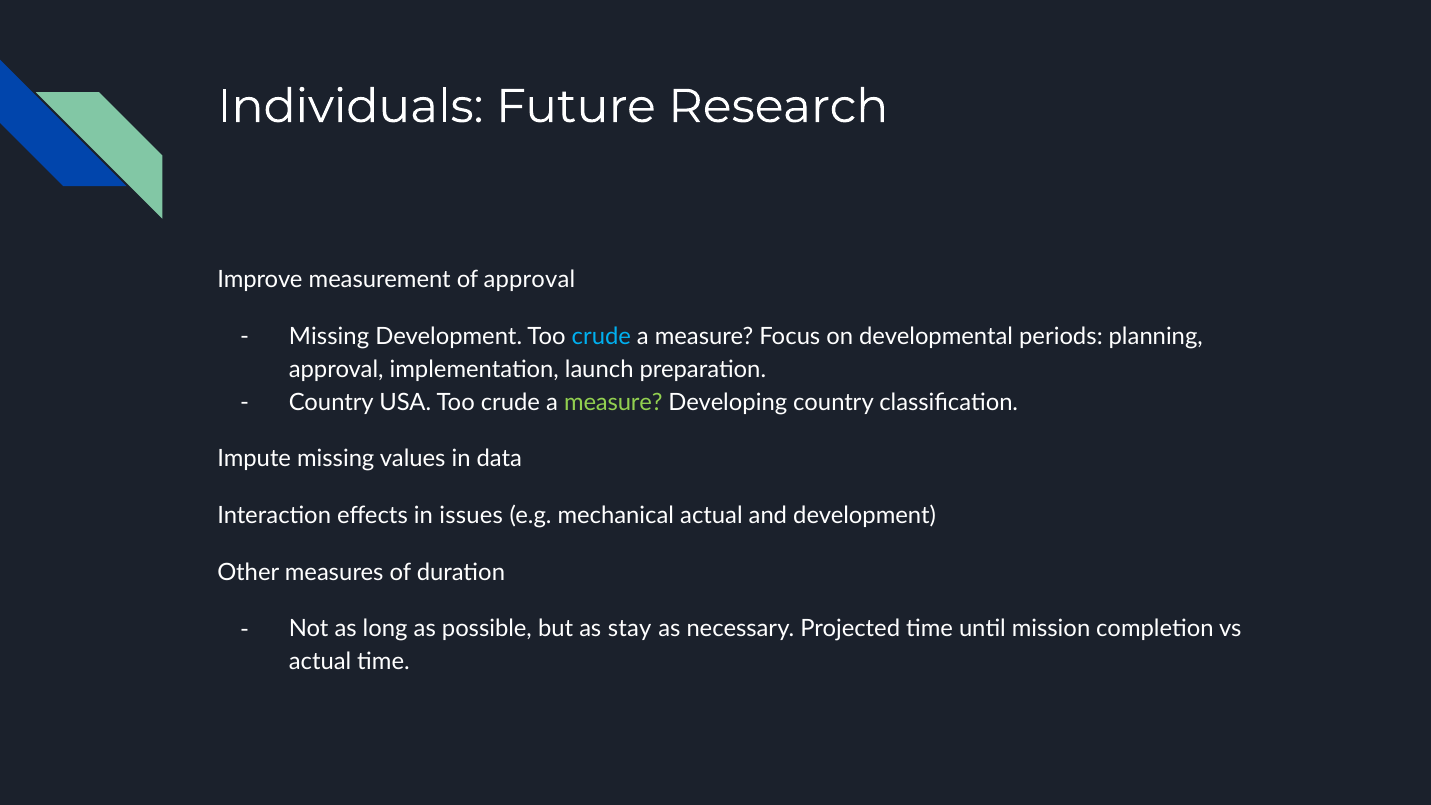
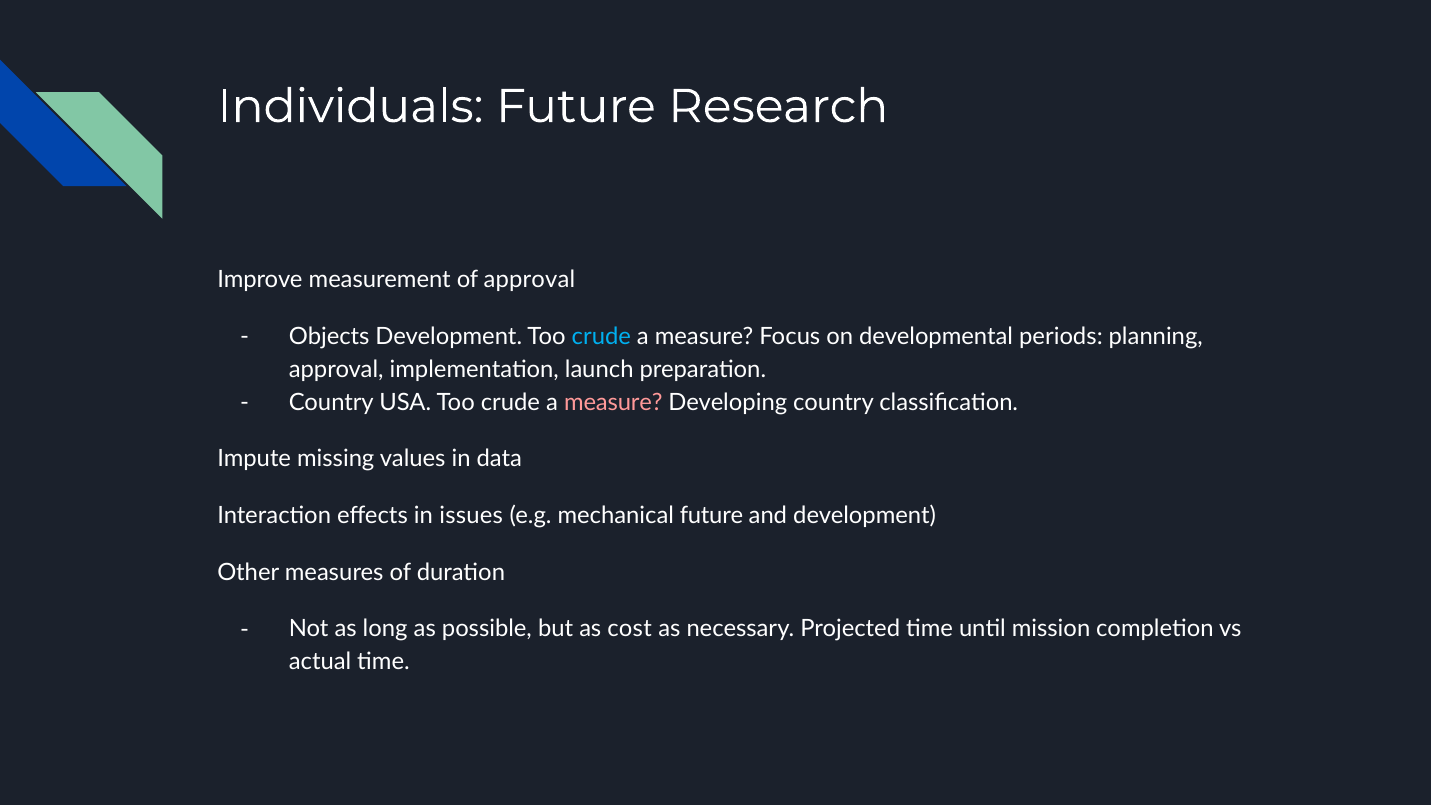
Missing at (329, 336): Missing -> Objects
measure at (613, 402) colour: light green -> pink
mechanical actual: actual -> future
stay: stay -> cost
